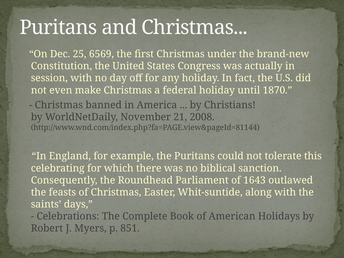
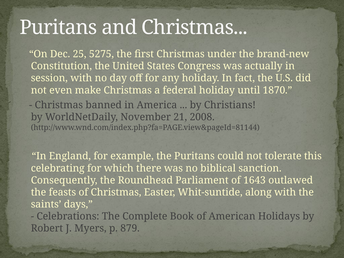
6569: 6569 -> 5275
851: 851 -> 879
